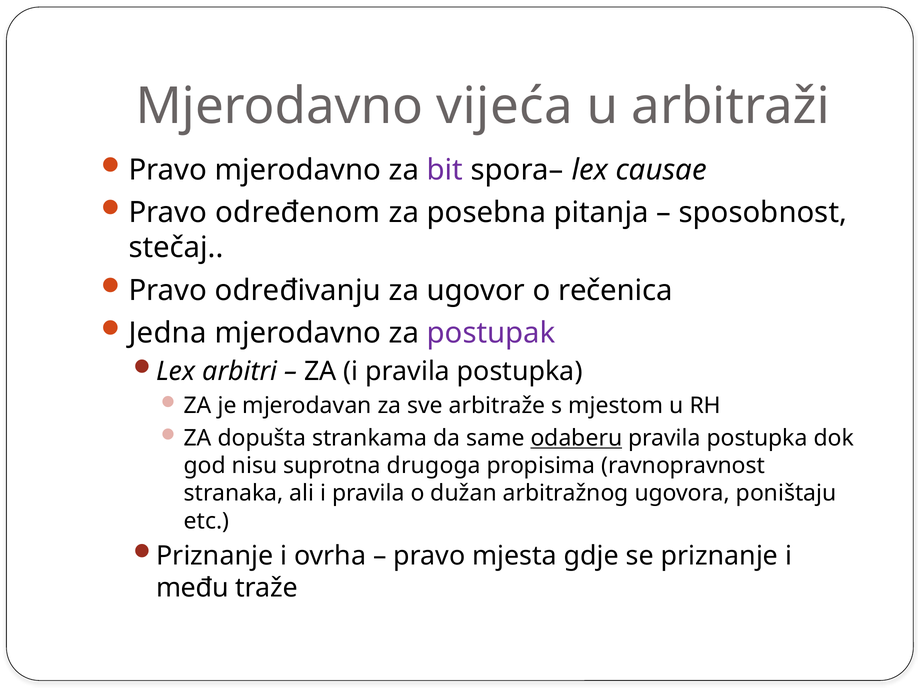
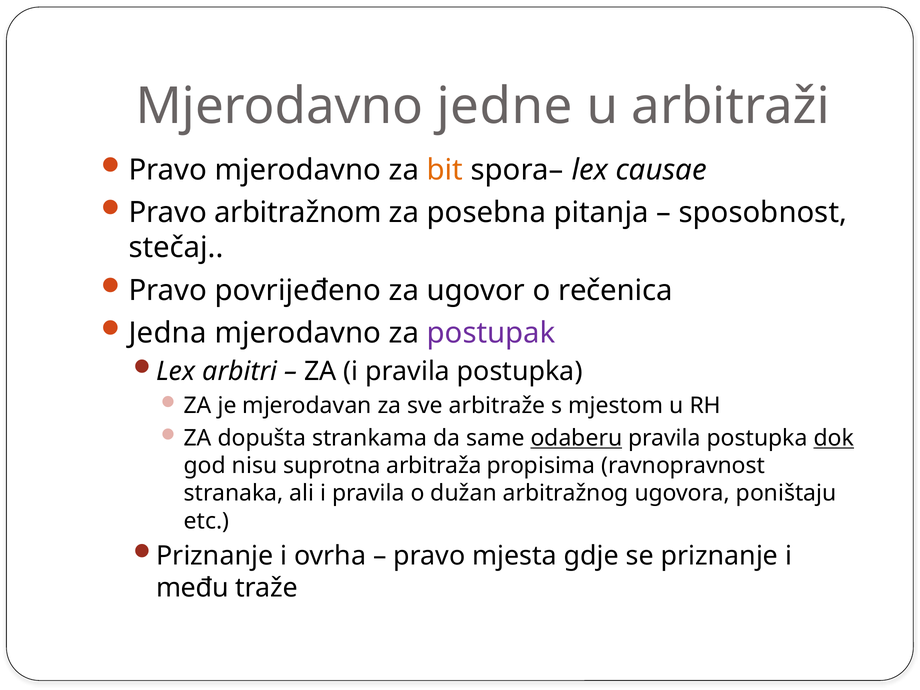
vijeća: vijeća -> jedne
bit colour: purple -> orange
određenom: određenom -> arbitražnom
određivanju: određivanju -> povrijeđeno
dok underline: none -> present
drugoga: drugoga -> arbitraža
